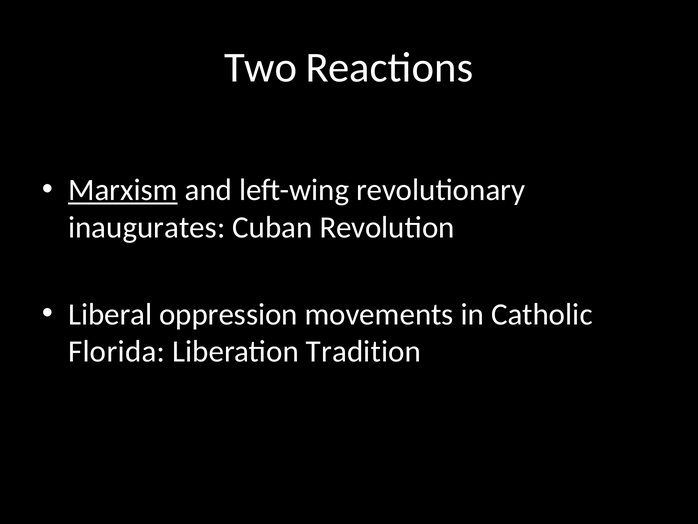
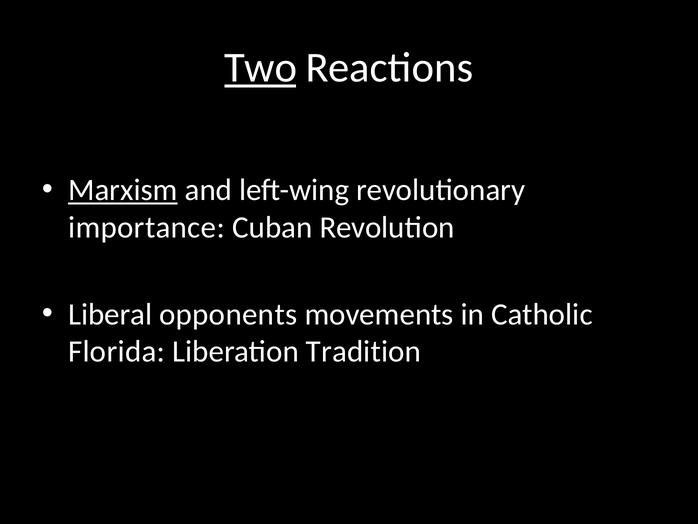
Two underline: none -> present
inaugurates: inaugurates -> importance
oppression: oppression -> opponents
